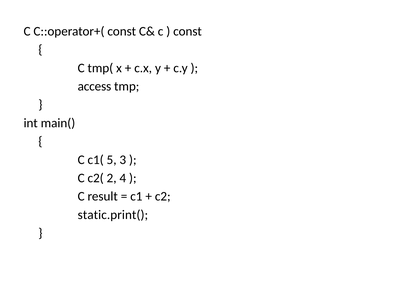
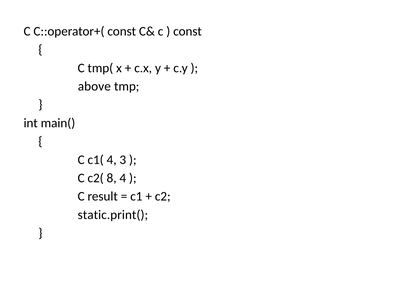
access: access -> above
c1( 5: 5 -> 4
2: 2 -> 8
